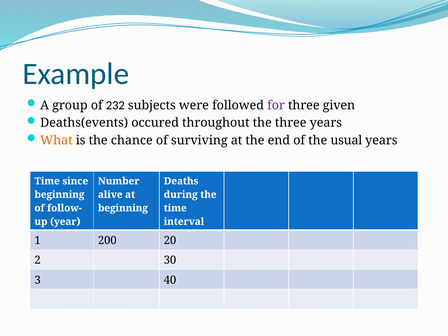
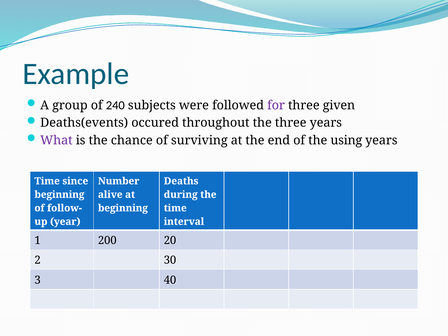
232: 232 -> 240
What colour: orange -> purple
usual: usual -> using
